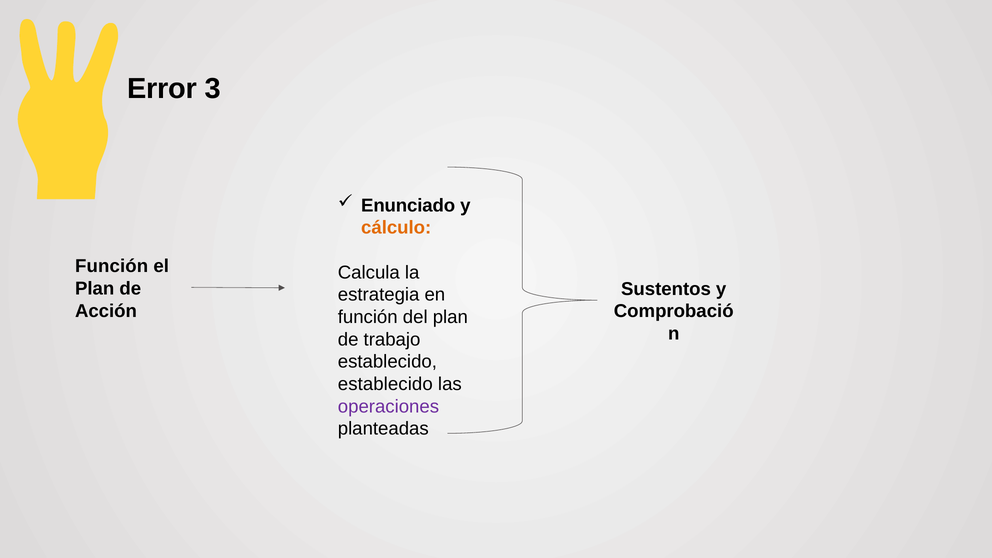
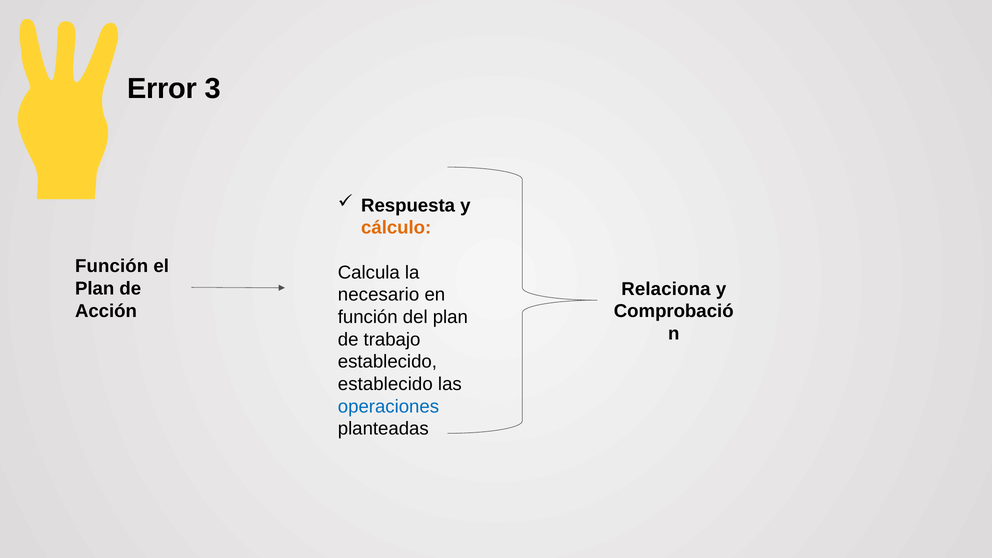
Enunciado: Enunciado -> Respuesta
Sustentos: Sustentos -> Relaciona
estrategia: estrategia -> necesario
operaciones colour: purple -> blue
